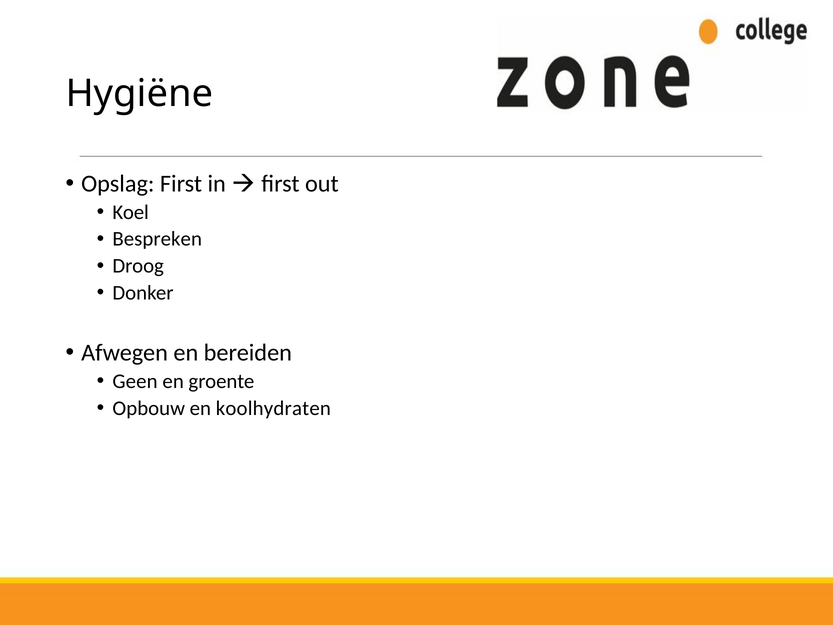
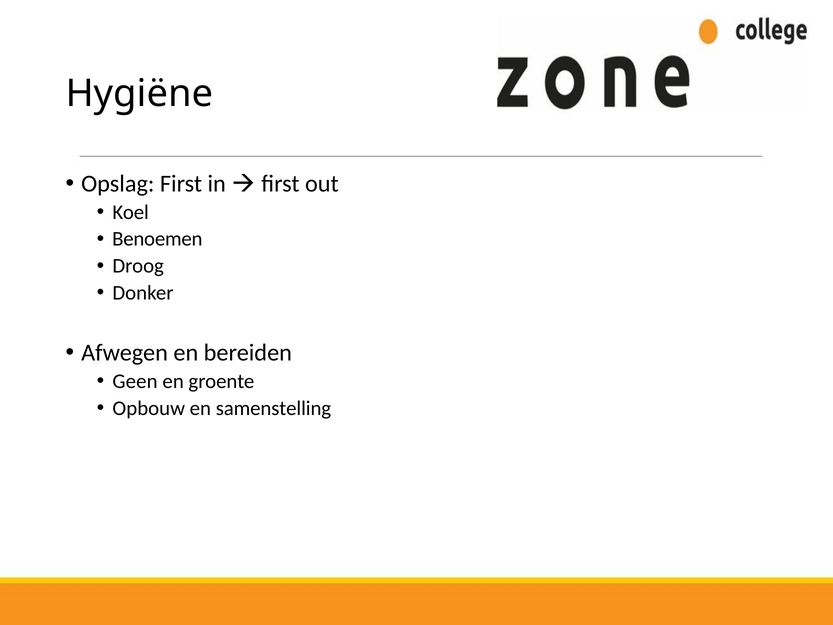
Bespreken: Bespreken -> Benoemen
koolhydraten: koolhydraten -> samenstelling
